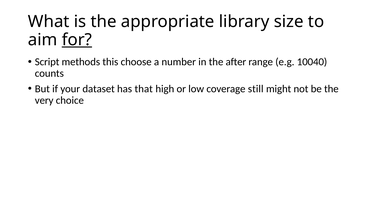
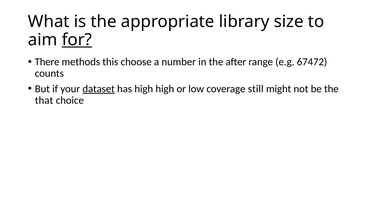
Script: Script -> There
10040: 10040 -> 67472
dataset underline: none -> present
has that: that -> high
very: very -> that
